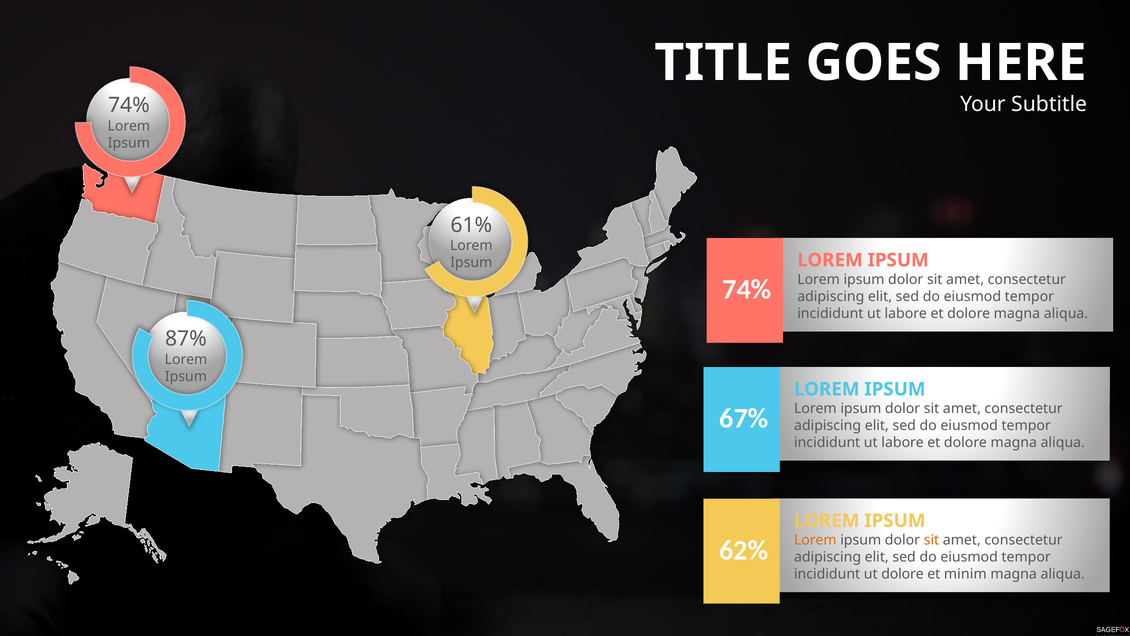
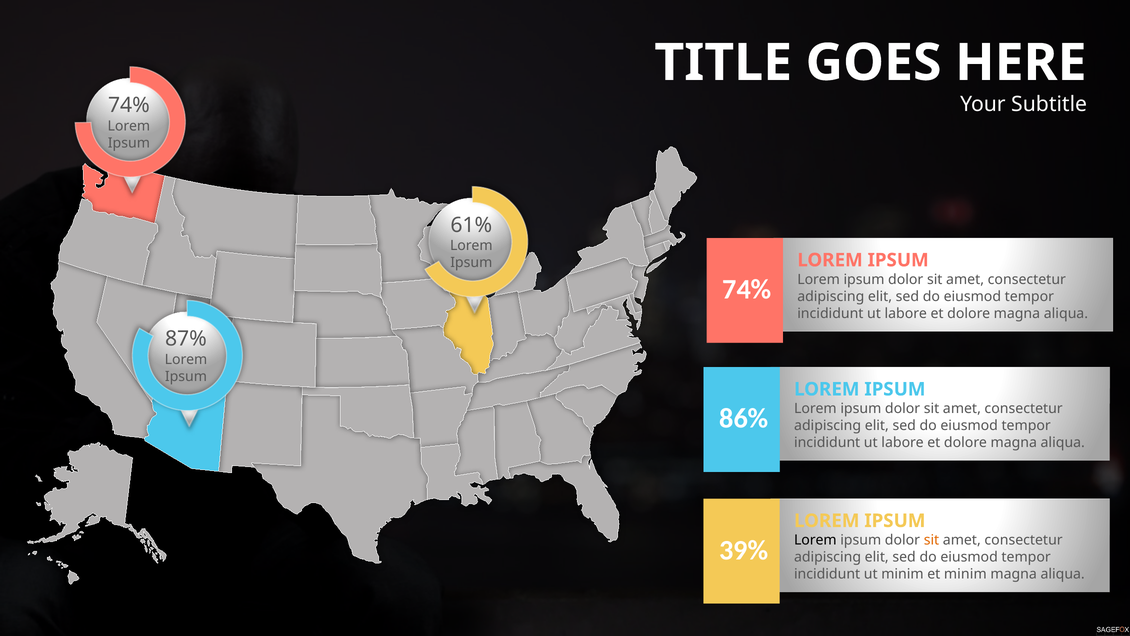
67%: 67% -> 86%
Lorem at (815, 540) colour: orange -> black
62%: 62% -> 39%
ut dolore: dolore -> minim
